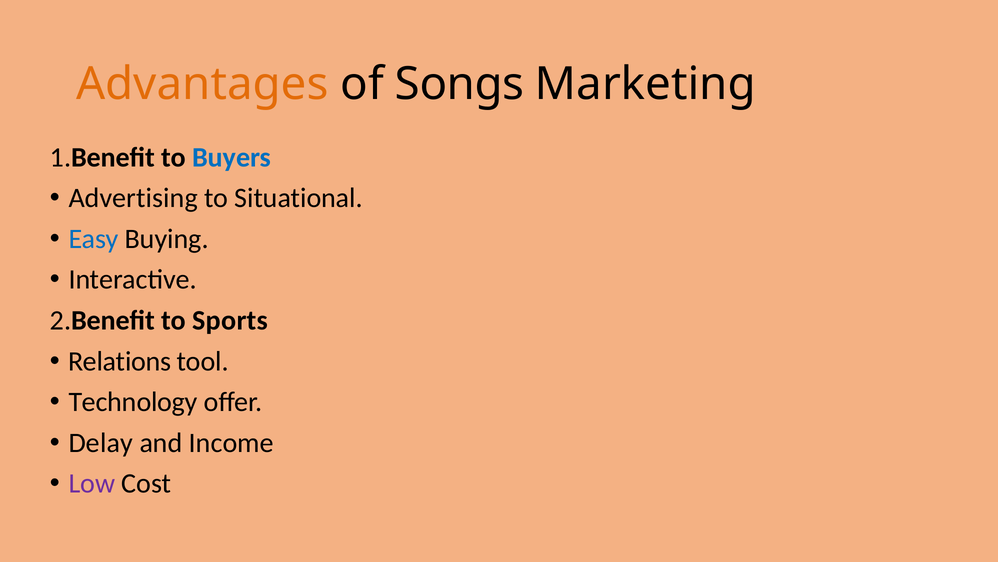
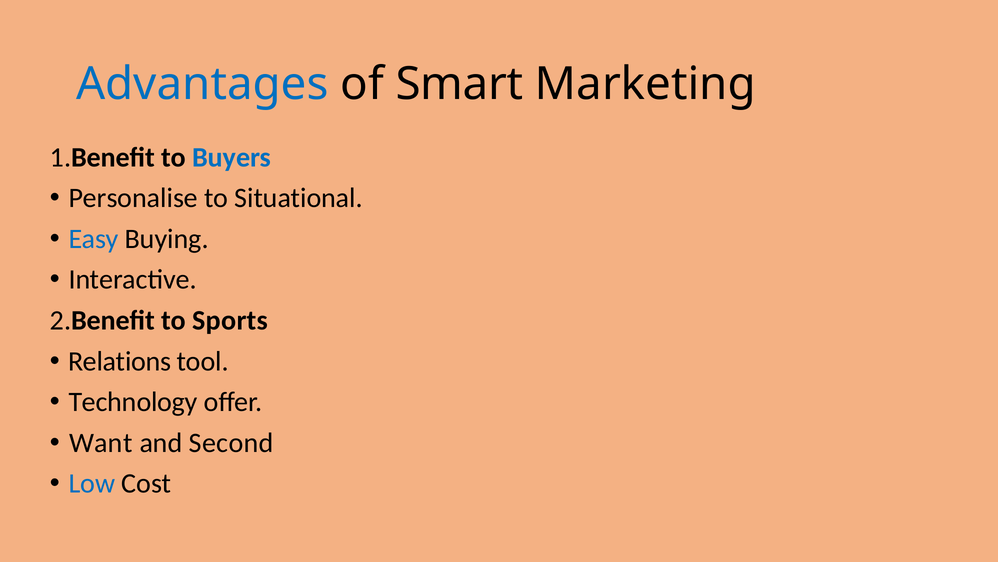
Advantages colour: orange -> blue
Songs: Songs -> Smart
Advertising: Advertising -> Personalise
Delay: Delay -> Want
Income: Income -> Second
Low colour: purple -> blue
